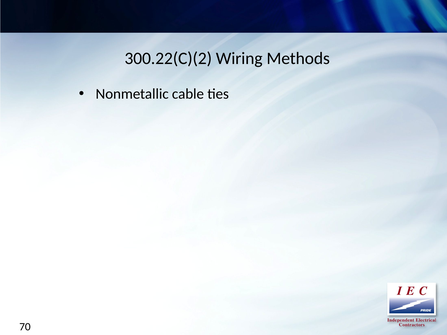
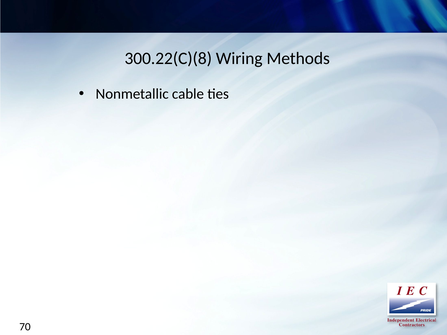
300.22(C)(2: 300.22(C)(2 -> 300.22(C)(8
